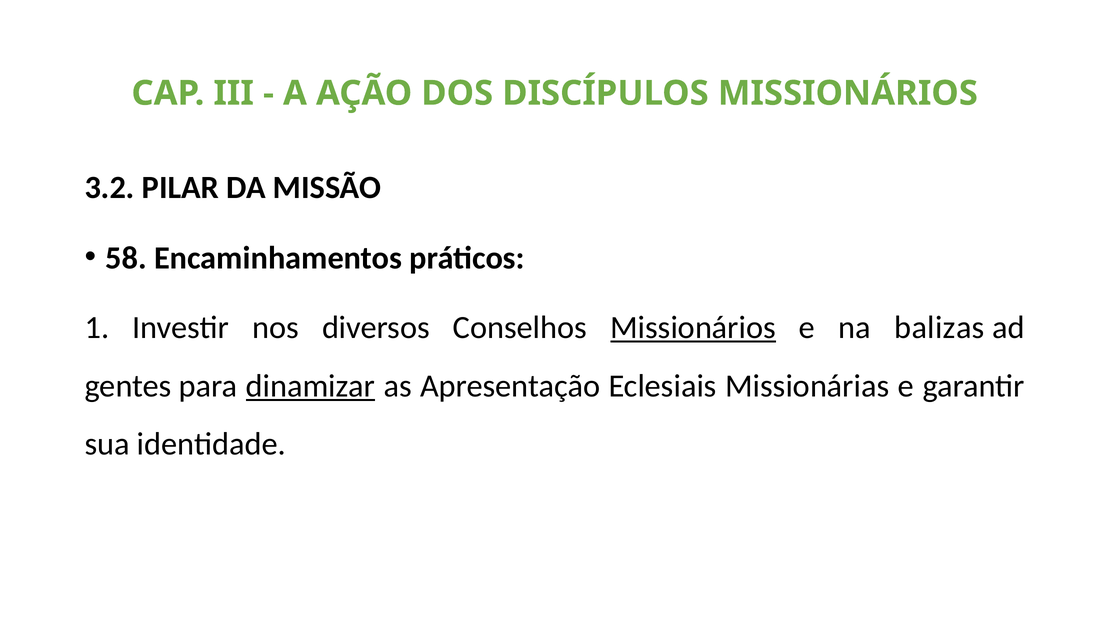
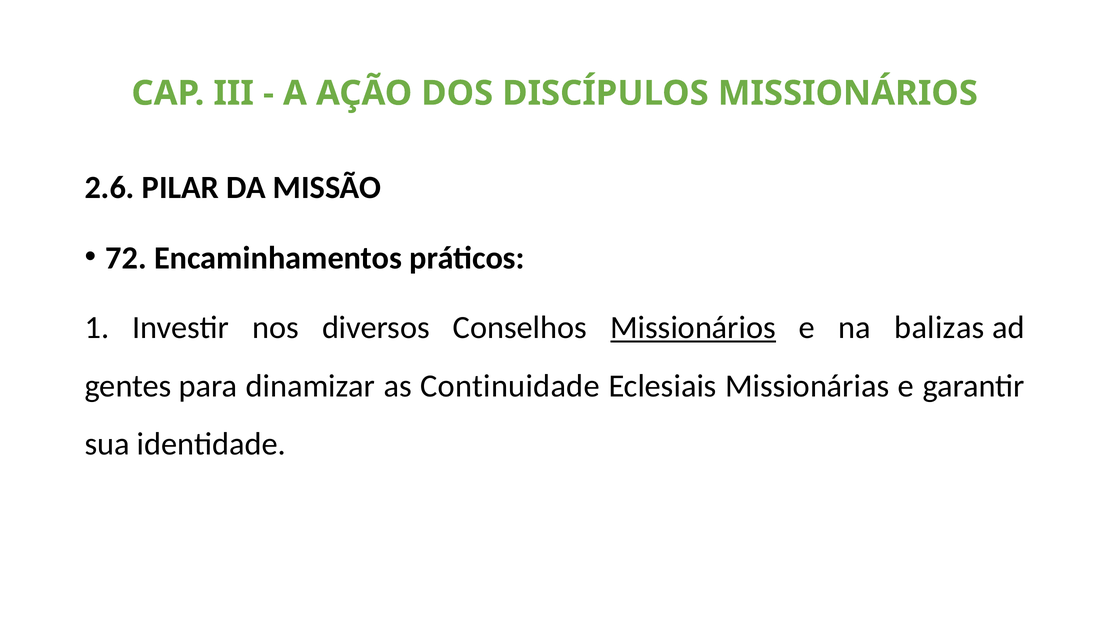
3.2: 3.2 -> 2.6
58: 58 -> 72
dinamizar underline: present -> none
Apresentação: Apresentação -> Continuidade
